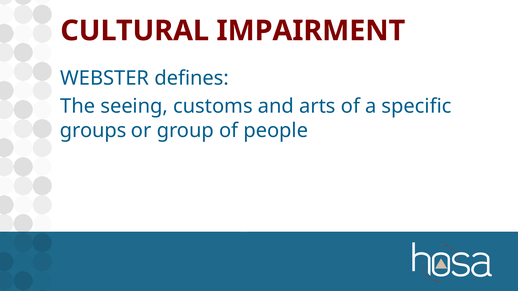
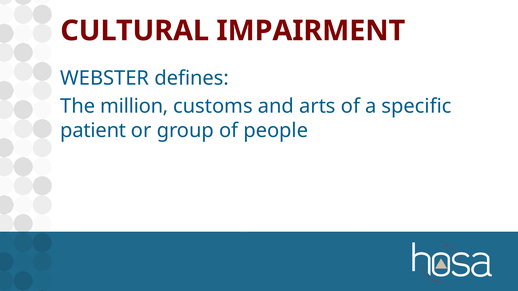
seeing: seeing -> million
groups: groups -> patient
